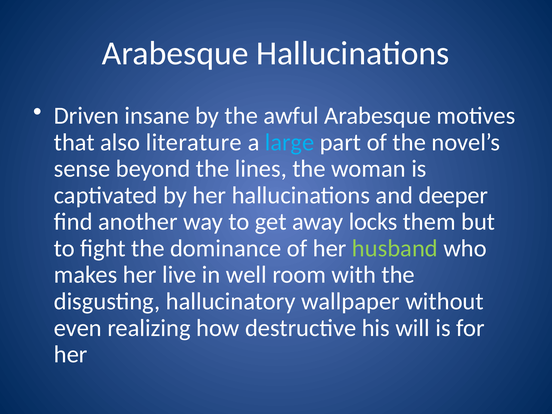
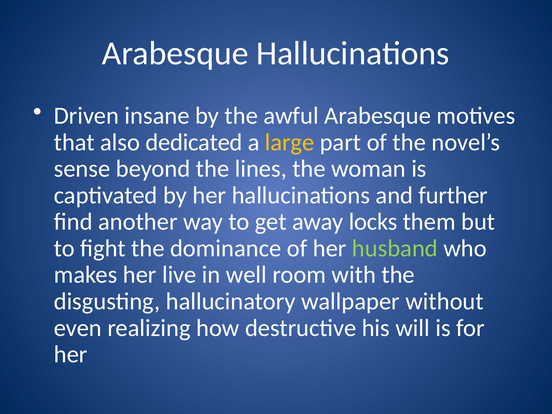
literature: literature -> dedicated
large colour: light blue -> yellow
deeper: deeper -> further
